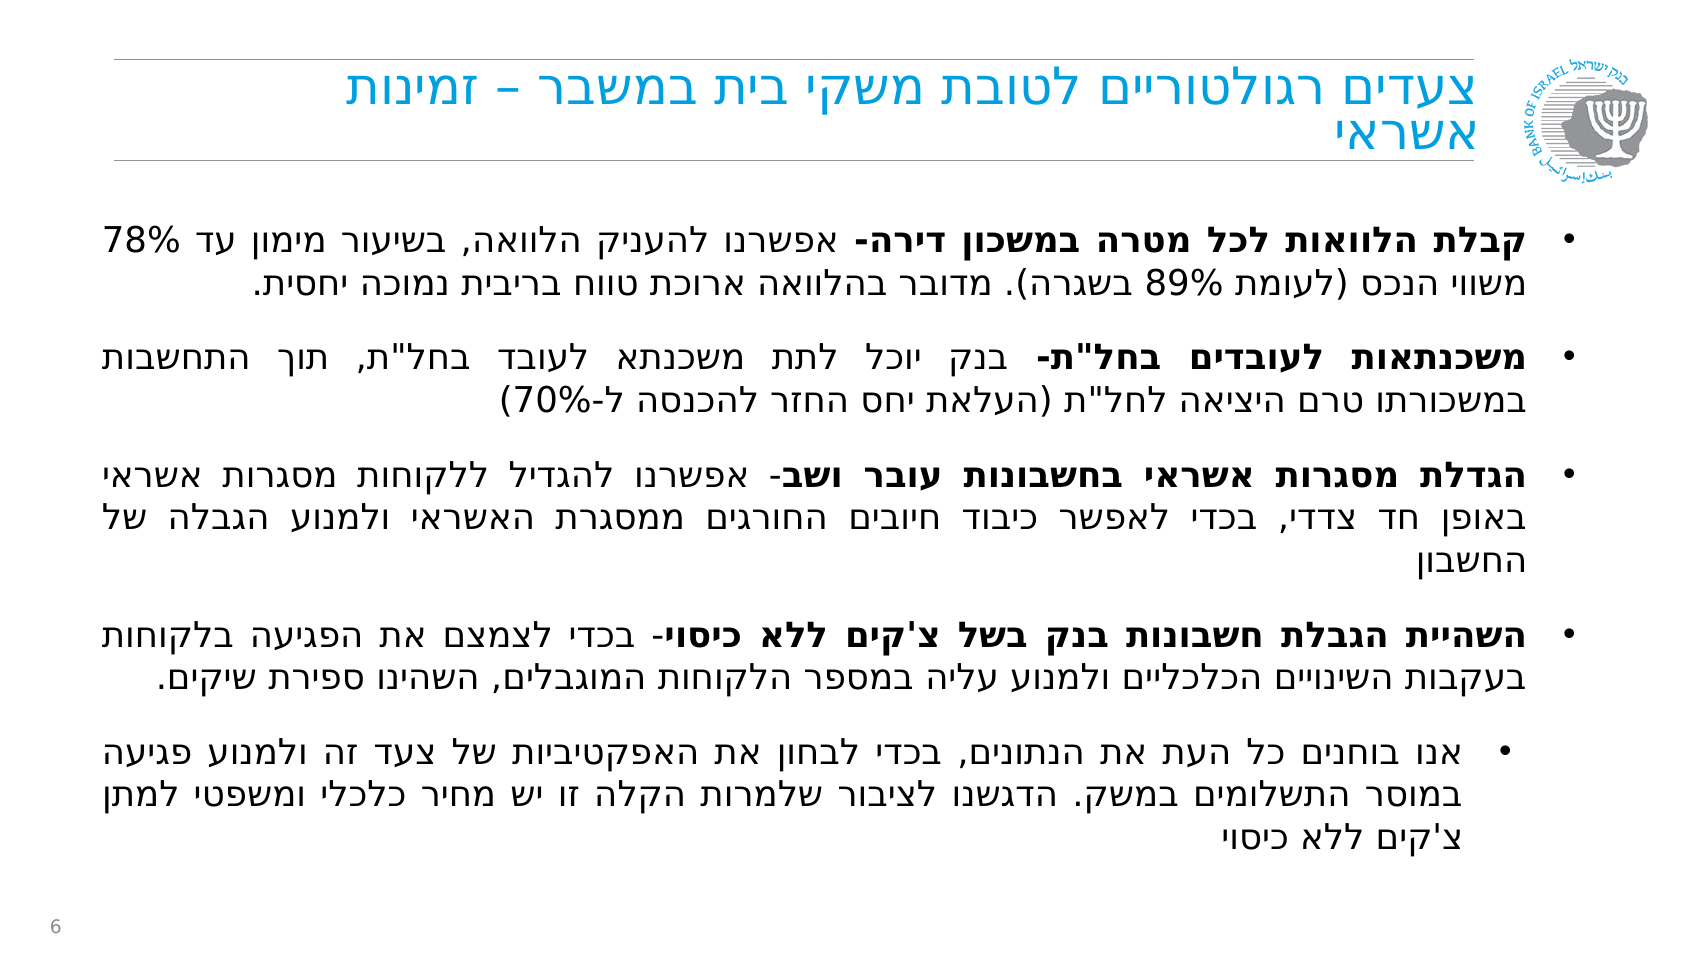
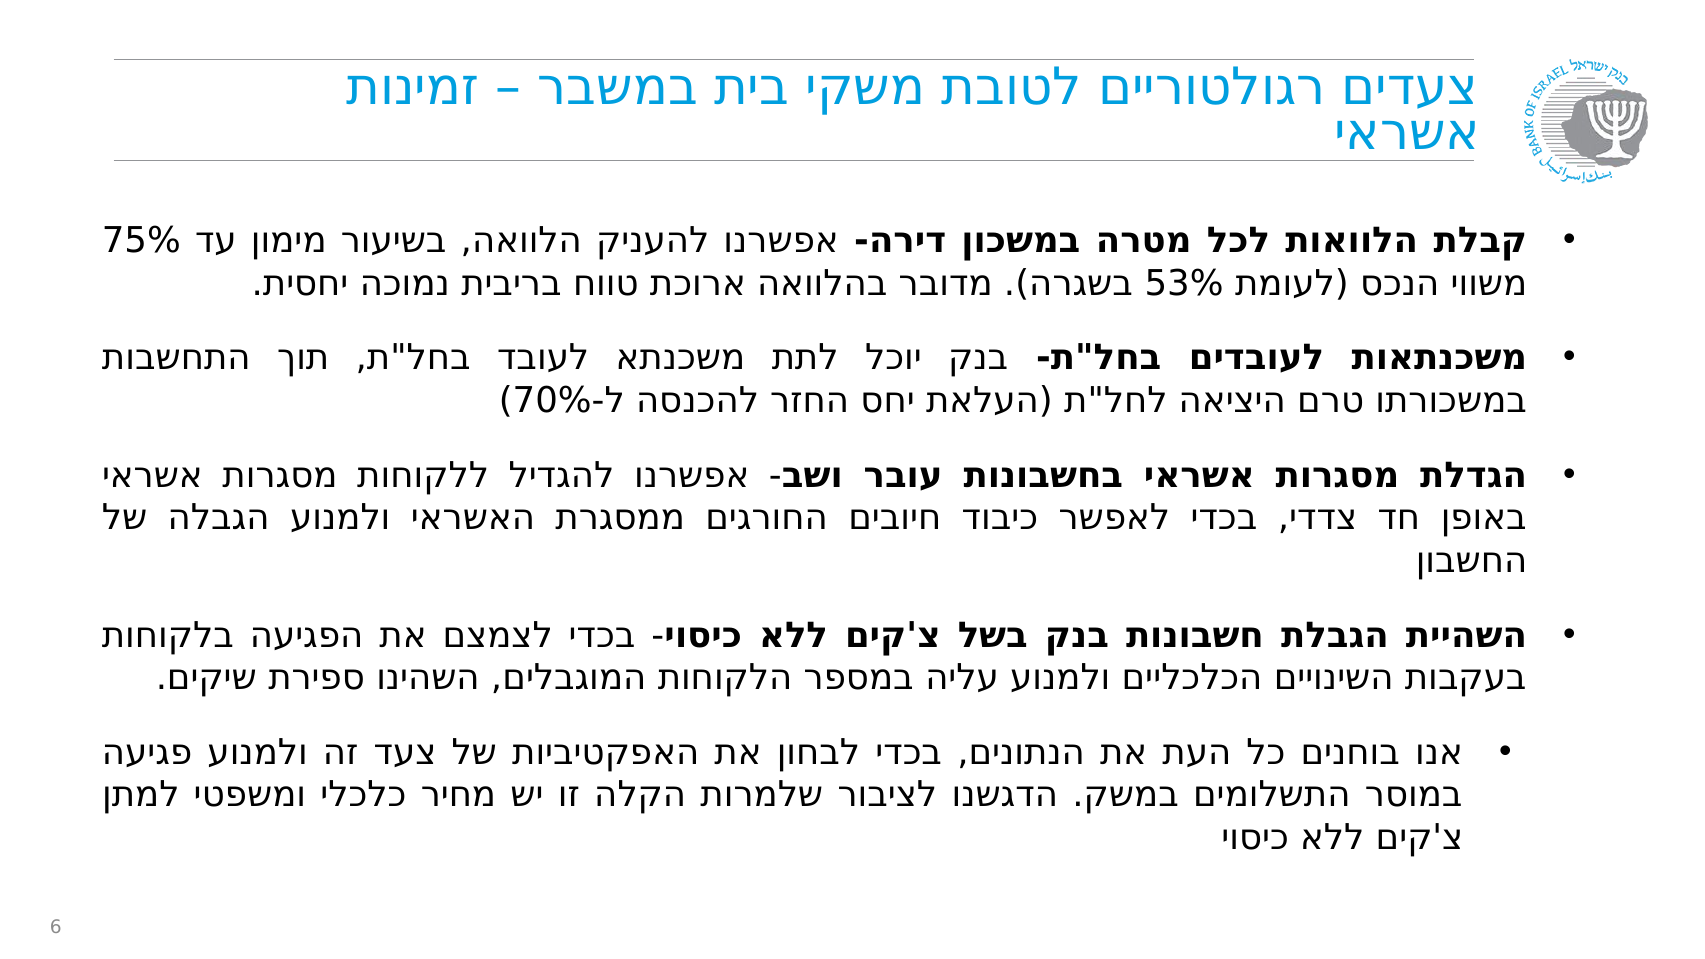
78%: 78% -> 75%
89%: 89% -> 53%
